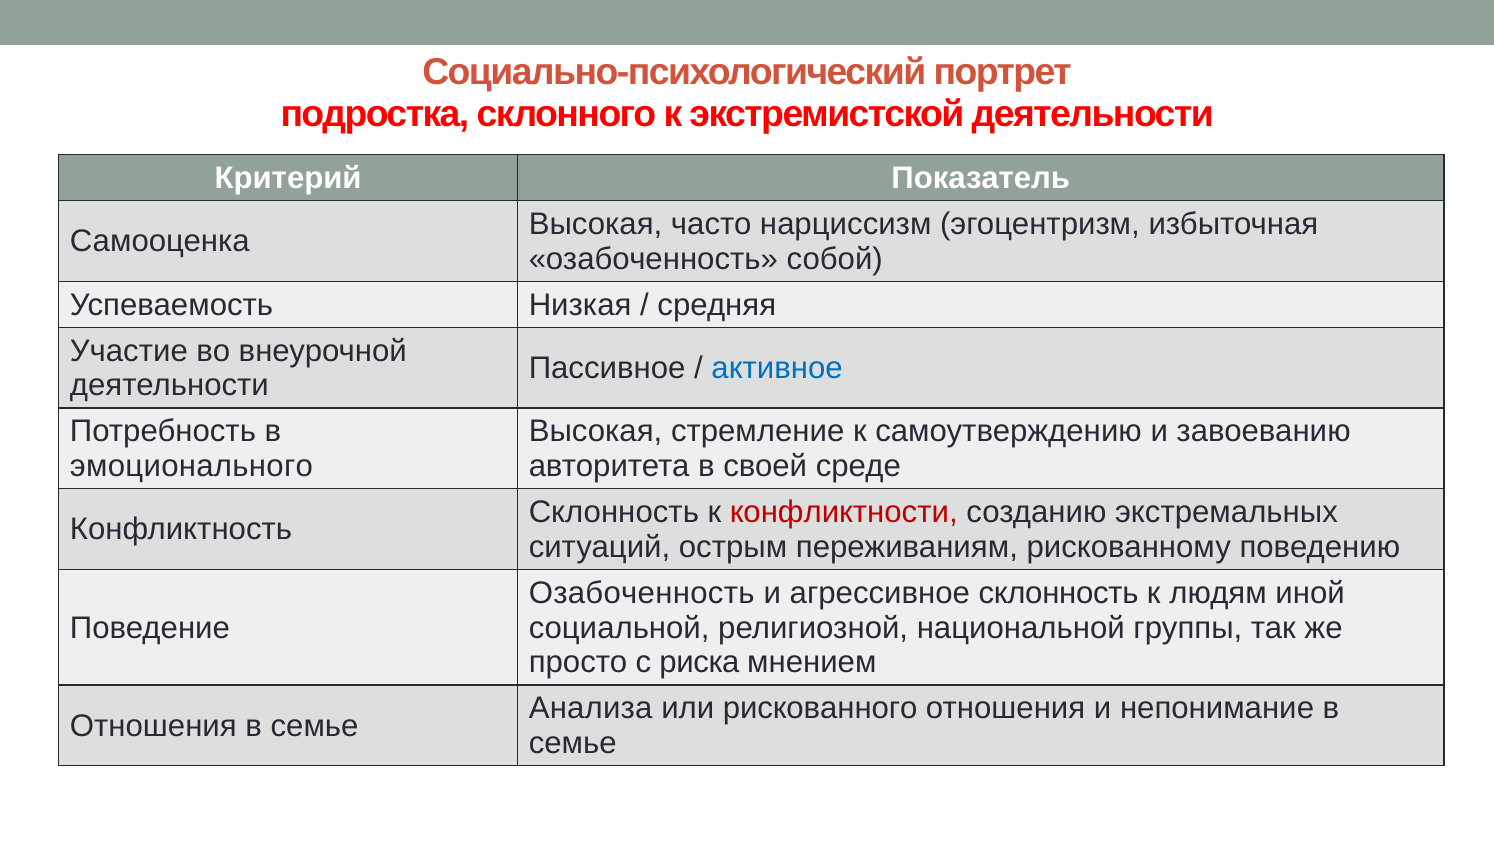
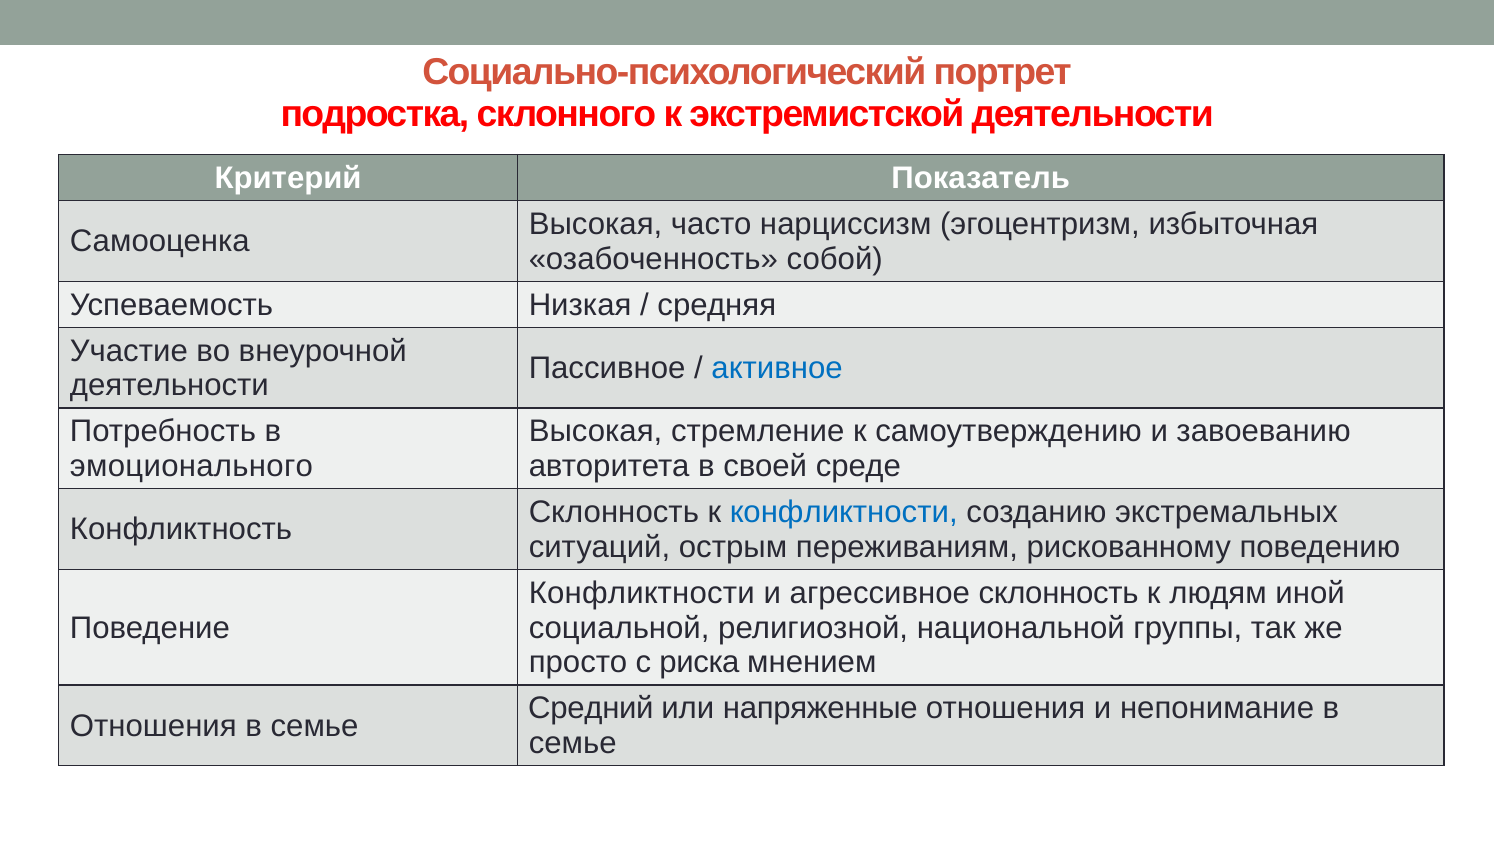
конфликтности at (844, 512) colour: red -> blue
Озабоченность at (642, 593): Озабоченность -> Конфликтности
Анализа: Анализа -> Средний
рискованного: рискованного -> напряженные
